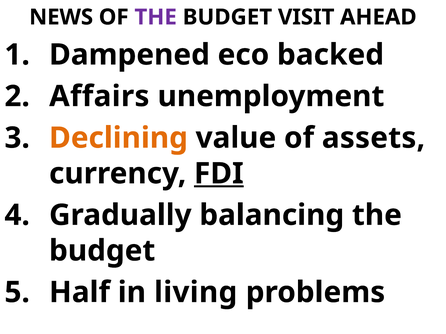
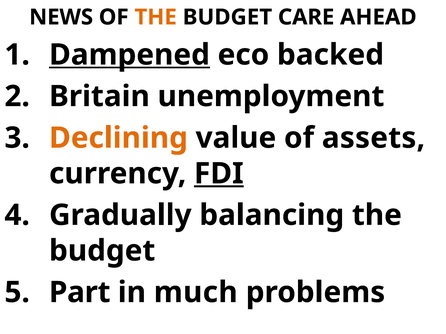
THE at (156, 17) colour: purple -> orange
VISIT: VISIT -> CARE
Dampened underline: none -> present
Affairs: Affairs -> Britain
Half: Half -> Part
living: living -> much
